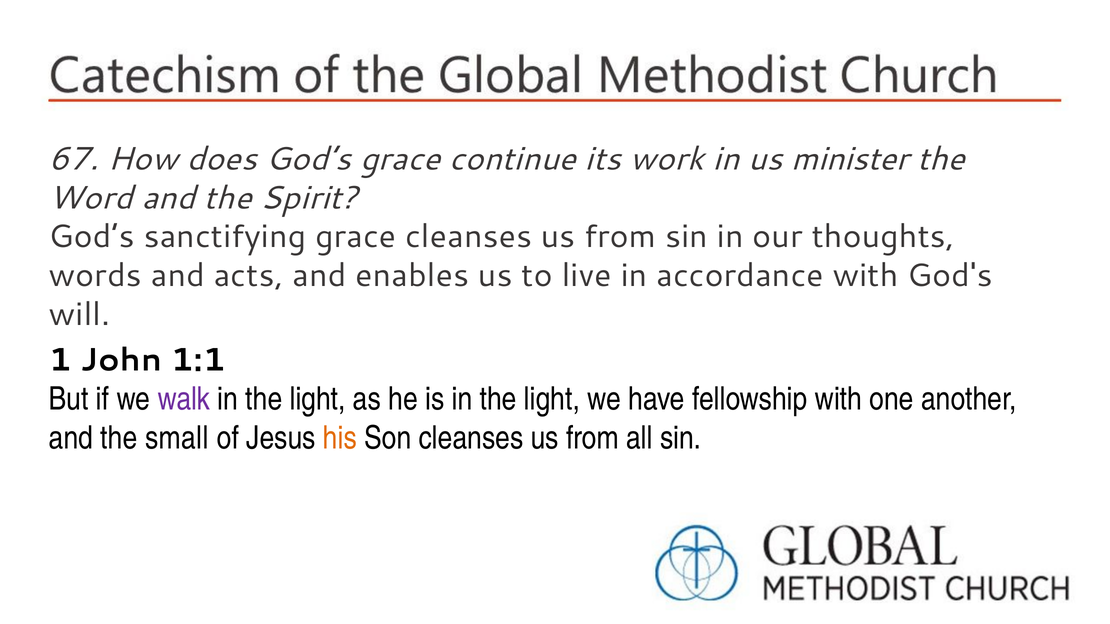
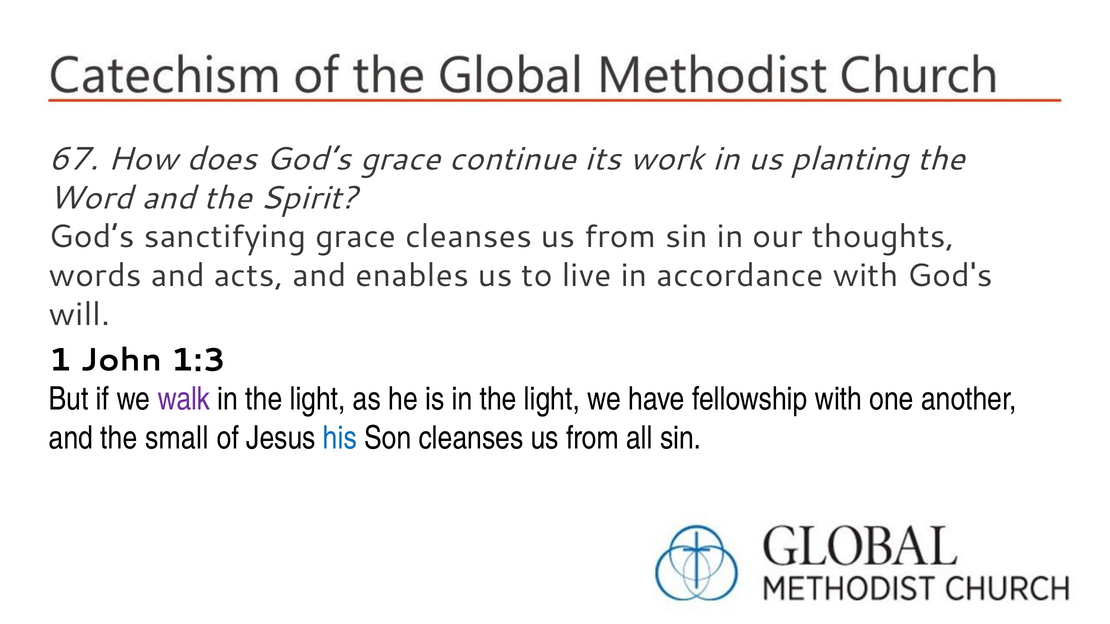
minister: minister -> planting
1:1: 1:1 -> 1:3
his colour: orange -> blue
